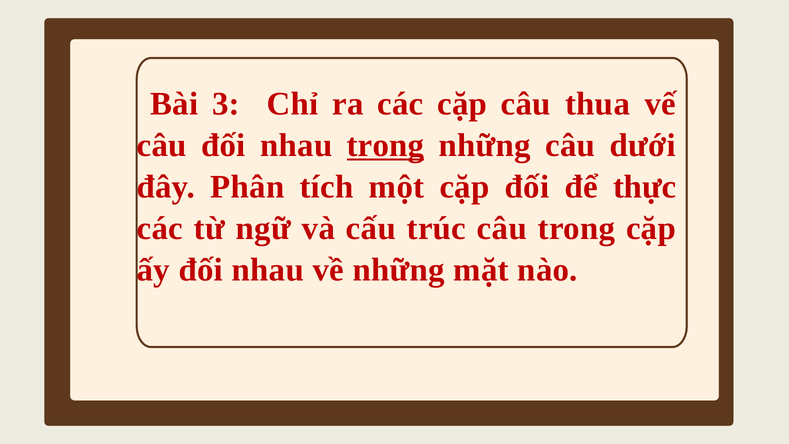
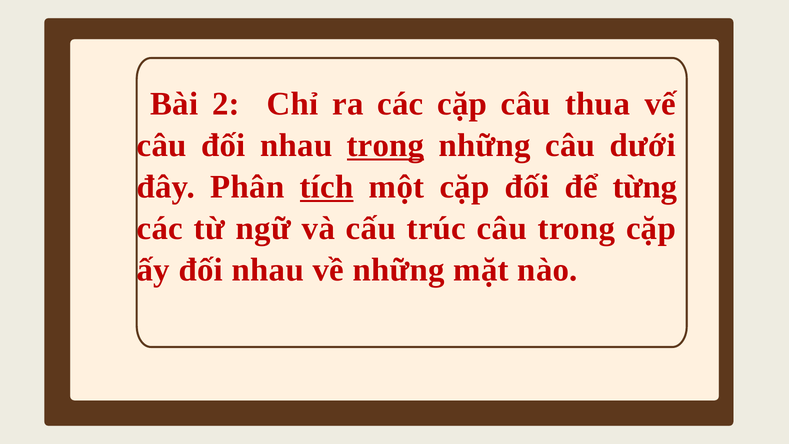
3: 3 -> 2
tích underline: none -> present
thực: thực -> từng
